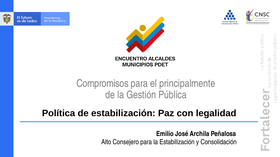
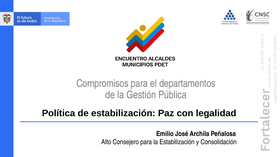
principalmente: principalmente -> departamentos
